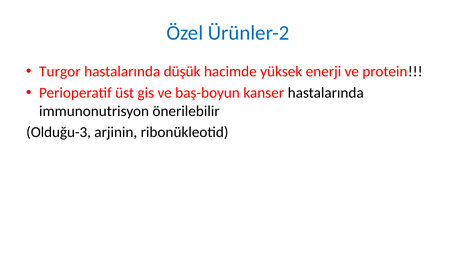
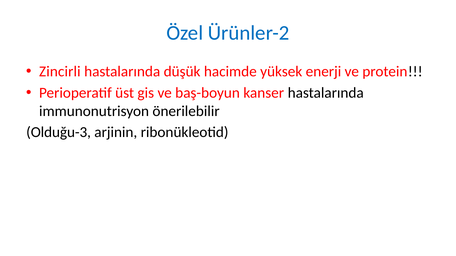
Turgor: Turgor -> Zincirli
